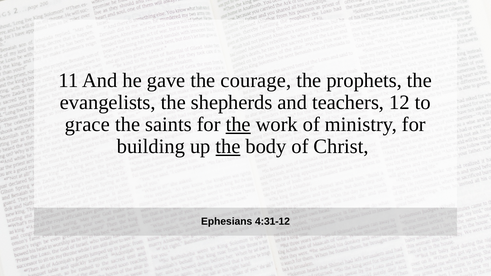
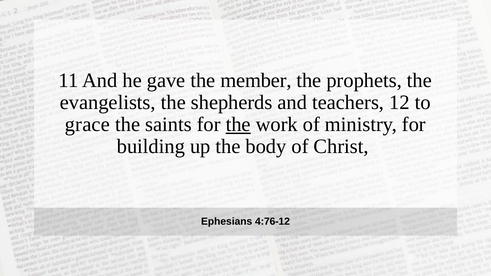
courage: courage -> member
the at (228, 147) underline: present -> none
4:31-12: 4:31-12 -> 4:76-12
